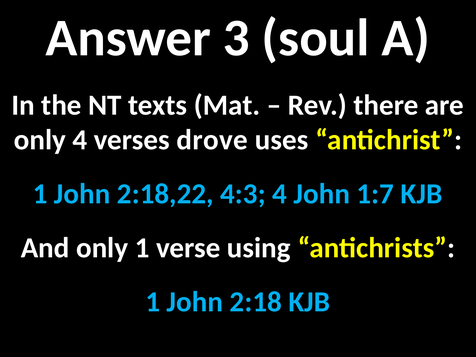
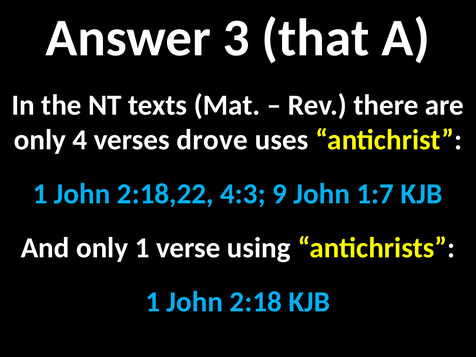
soul: soul -> that
4:3 4: 4 -> 9
